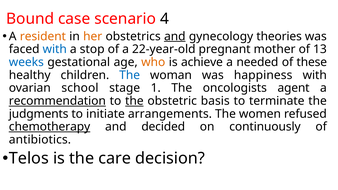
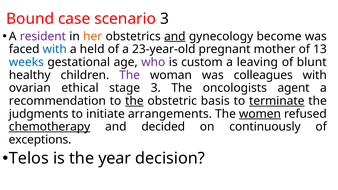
scenario 4: 4 -> 3
resident colour: orange -> purple
theories: theories -> become
stop: stop -> held
22-year-old: 22-year-old -> 23-year-old
who colour: orange -> purple
achieve: achieve -> custom
needed: needed -> leaving
these: these -> blunt
The at (130, 75) colour: blue -> purple
happiness: happiness -> colleagues
school: school -> ethical
stage 1: 1 -> 3
recommendation underline: present -> none
terminate underline: none -> present
women underline: none -> present
antibiotics: antibiotics -> exceptions
care: care -> year
